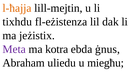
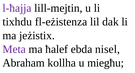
l-ħajja colour: orange -> purple
kotra: kotra -> ħalef
ġnus: ġnus -> nisel
uliedu: uliedu -> kollha
